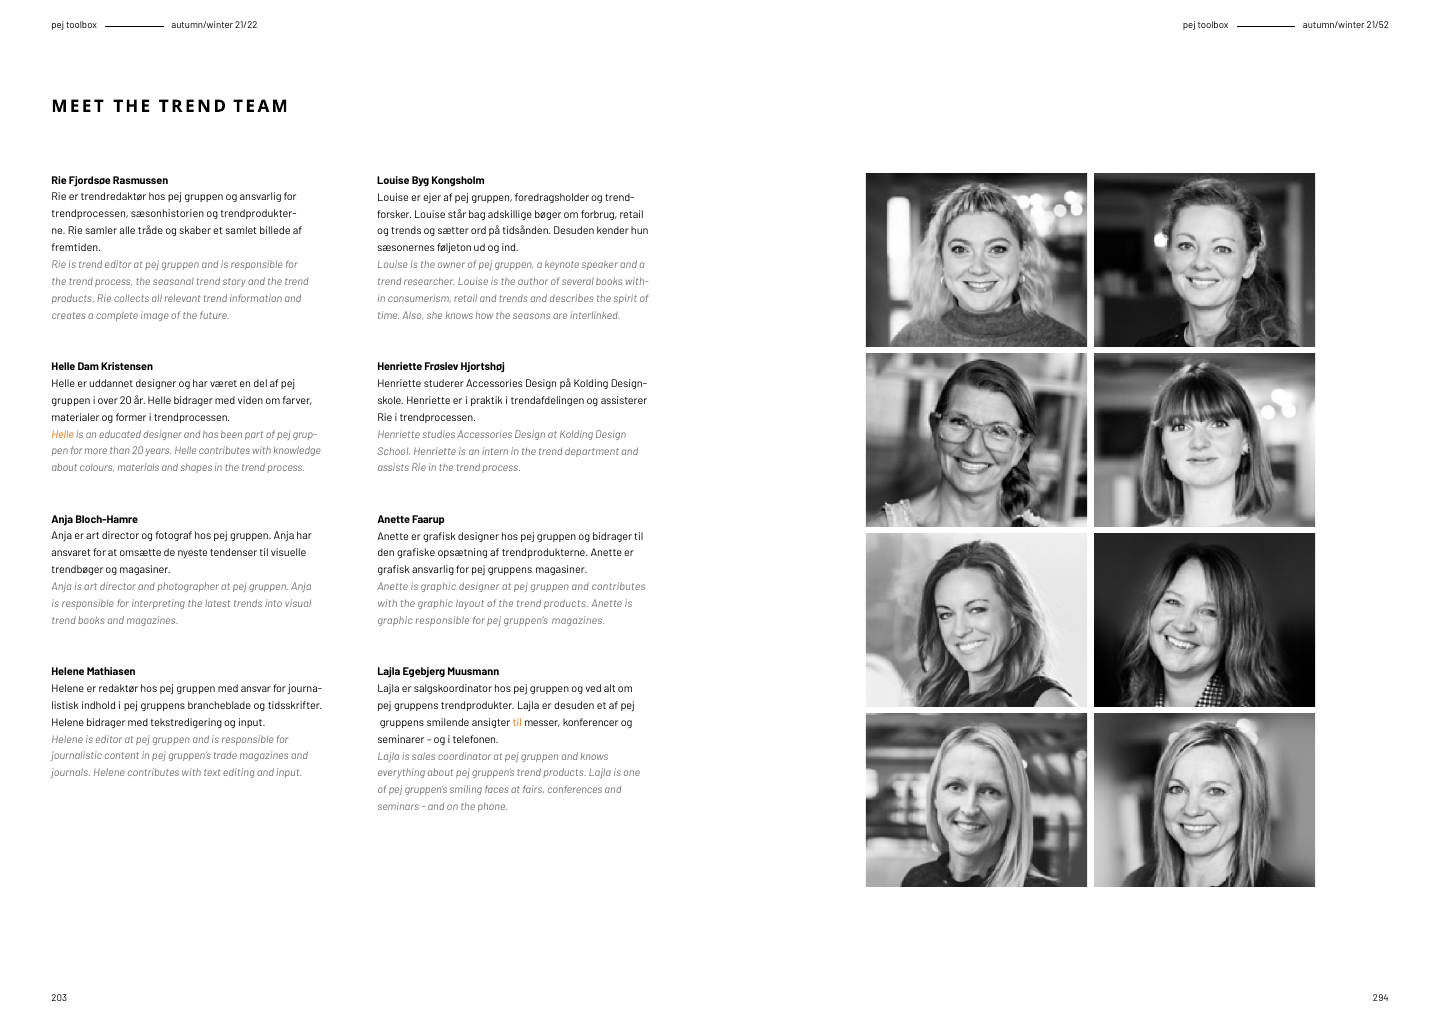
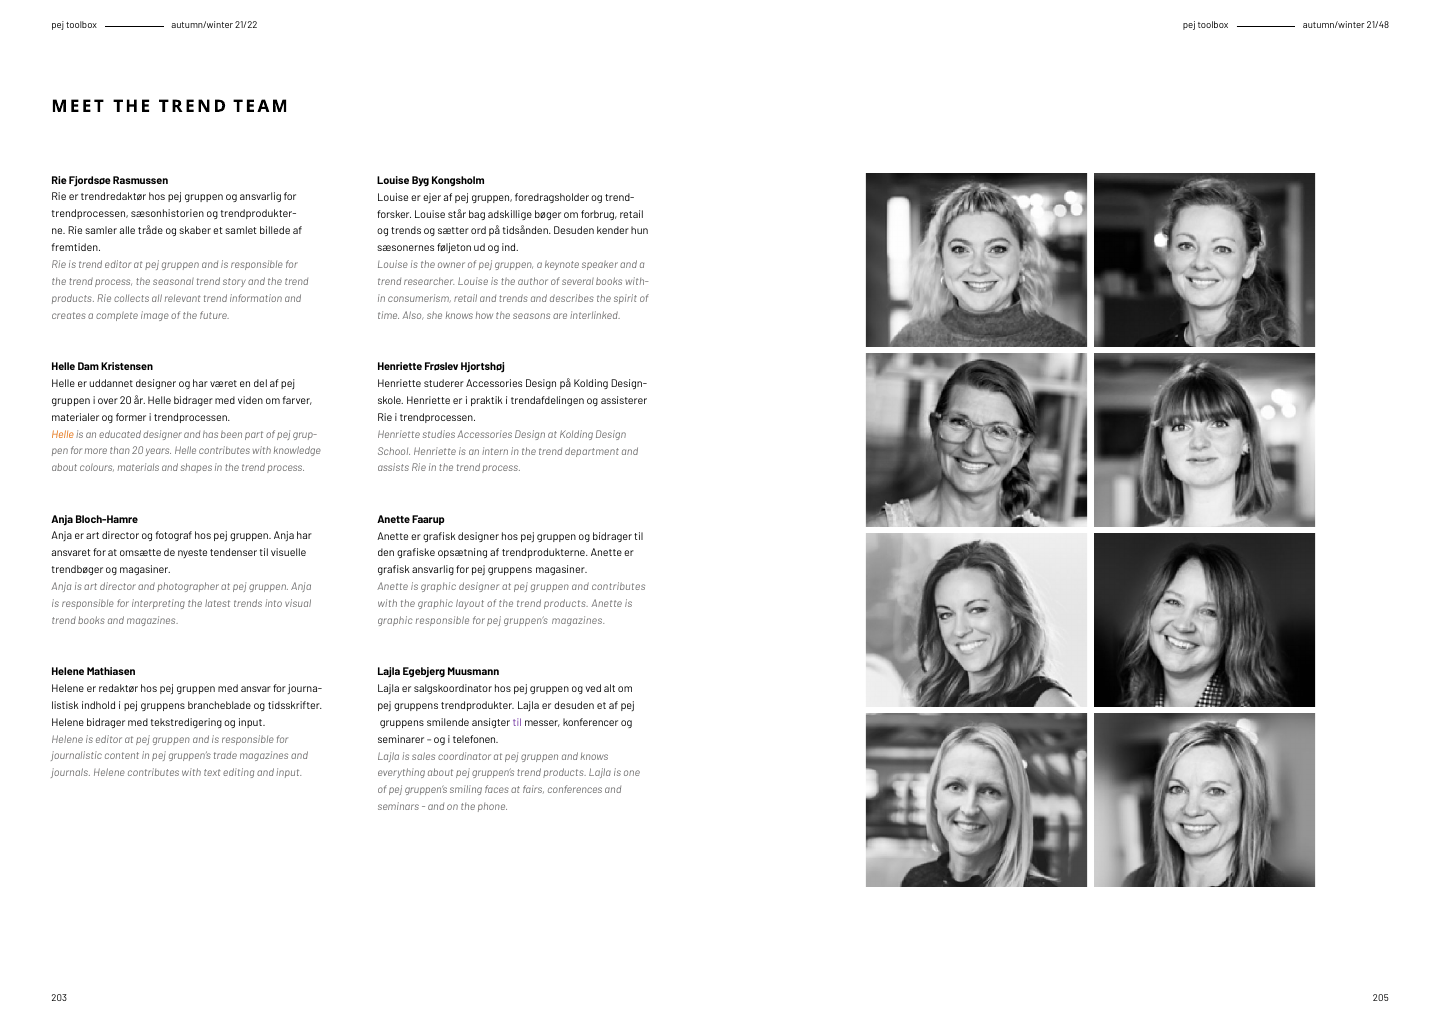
21/52: 21/52 -> 21/48
til at (517, 723) colour: orange -> purple
294: 294 -> 205
